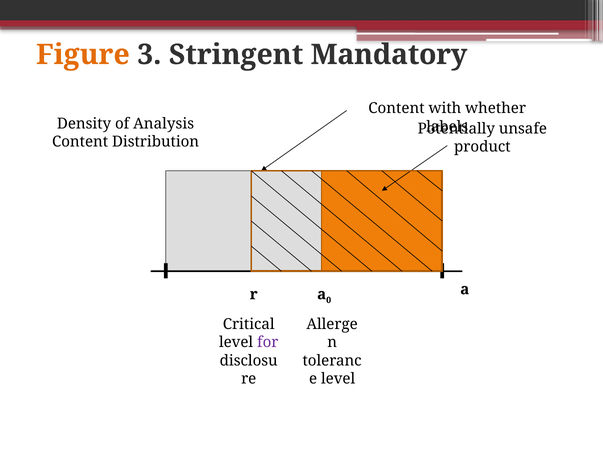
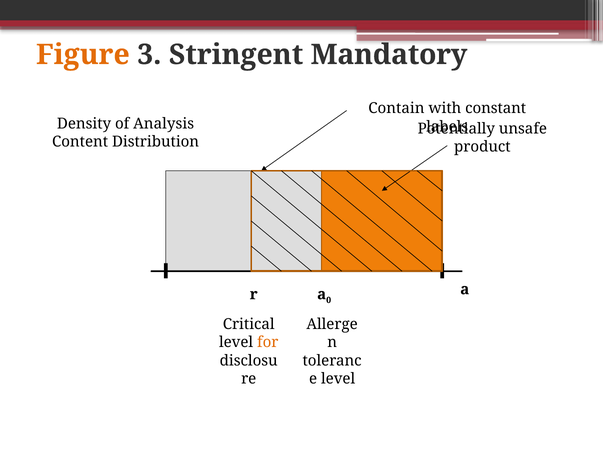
Content at (396, 109): Content -> Contain
whether: whether -> constant
for colour: purple -> orange
